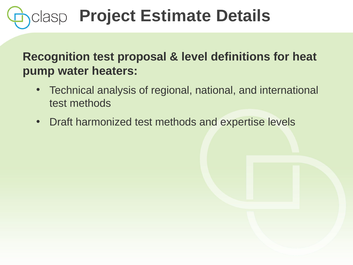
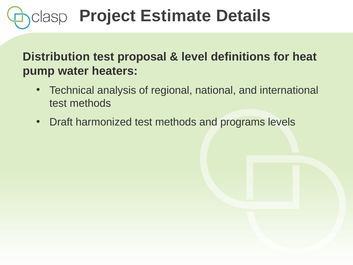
Recognition: Recognition -> Distribution
expertise: expertise -> programs
